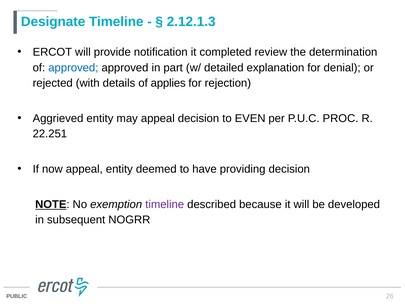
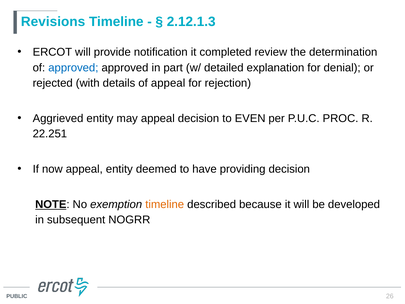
Designate: Designate -> Revisions
of applies: applies -> appeal
timeline at (165, 204) colour: purple -> orange
